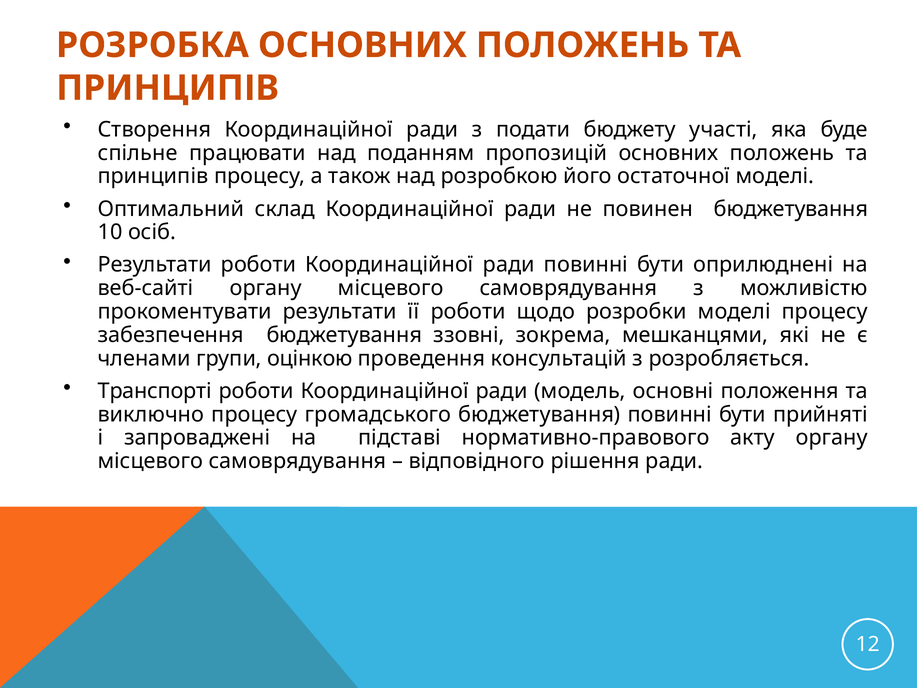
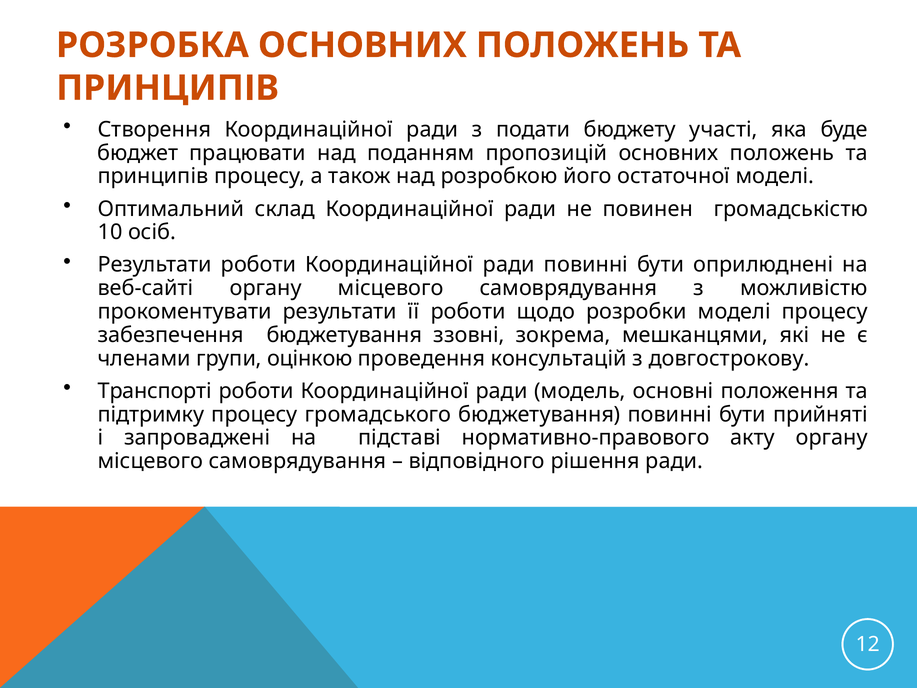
спільне: спільне -> бюджет
повинен бюджетування: бюджетування -> громадськістю
розробляється: розробляється -> довгострокову
виключно: виключно -> підтримку
